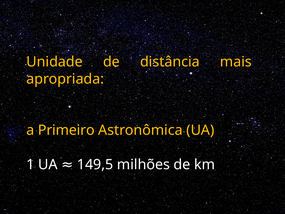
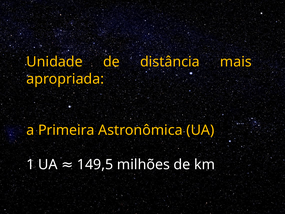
Primeiro: Primeiro -> Primeira
